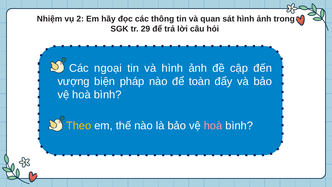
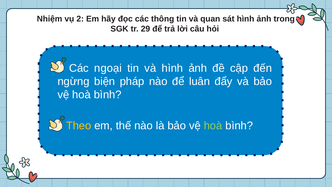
vượng: vượng -> ngừng
toàn: toàn -> luân
hoà at (213, 125) colour: pink -> light green
